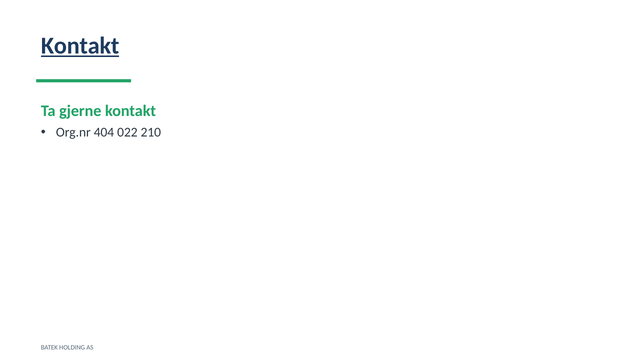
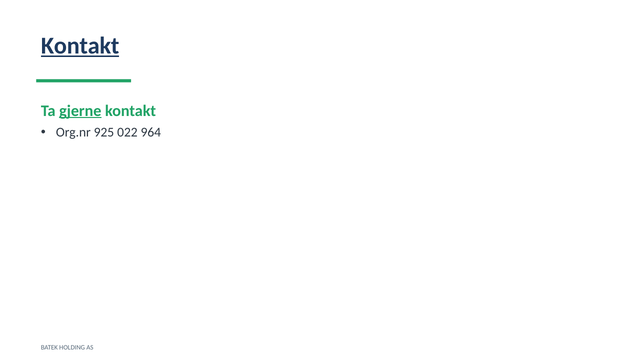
gjerne underline: none -> present
404: 404 -> 925
210: 210 -> 964
